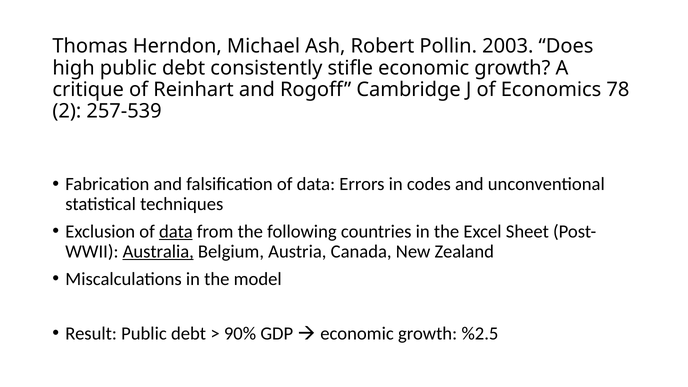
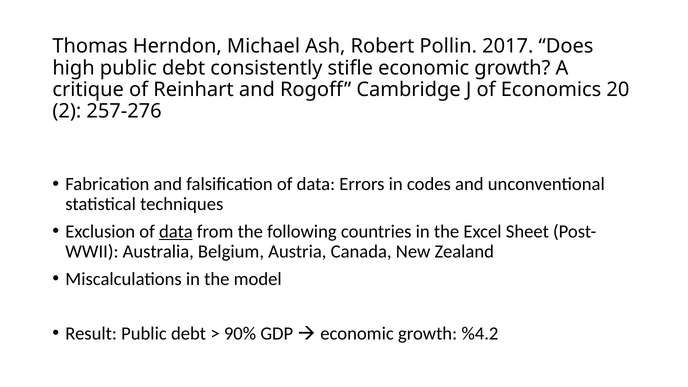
2003: 2003 -> 2017
78: 78 -> 20
257-539: 257-539 -> 257-276
Australia underline: present -> none
%2.5: %2.5 -> %4.2
